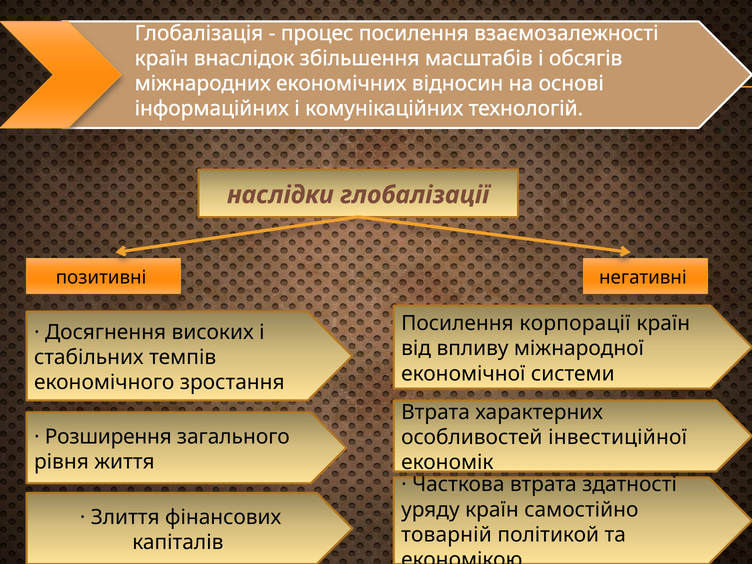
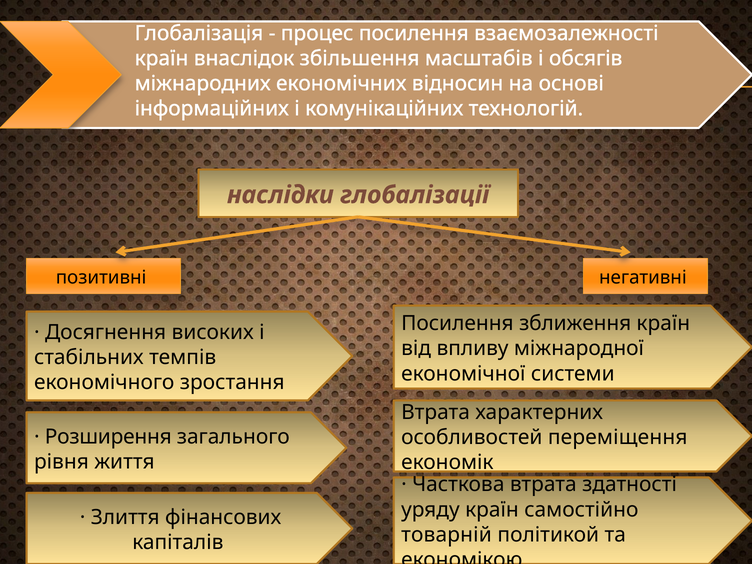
корпорації: корпорації -> зближення
інвестиційної: інвестиційної -> переміщення
